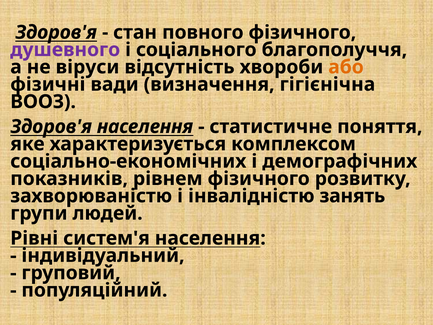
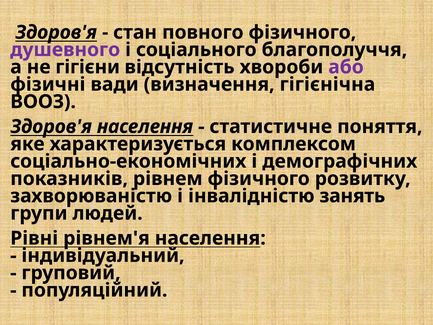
віруси: віруси -> гігієни
або colour: orange -> purple
систем'я: систем'я -> рівнем'я
